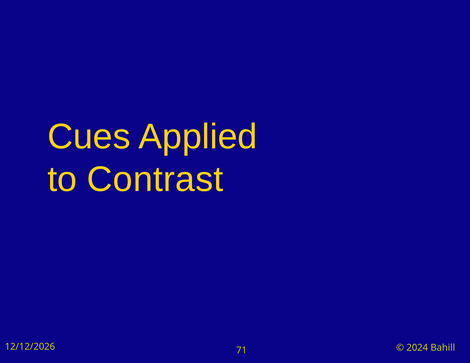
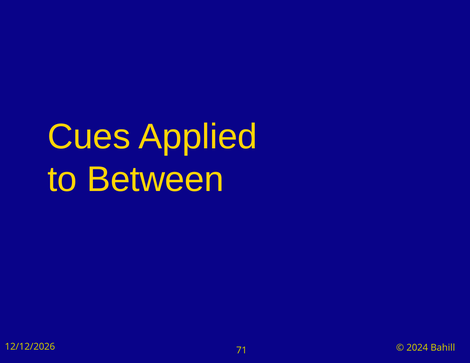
Contrast: Contrast -> Between
